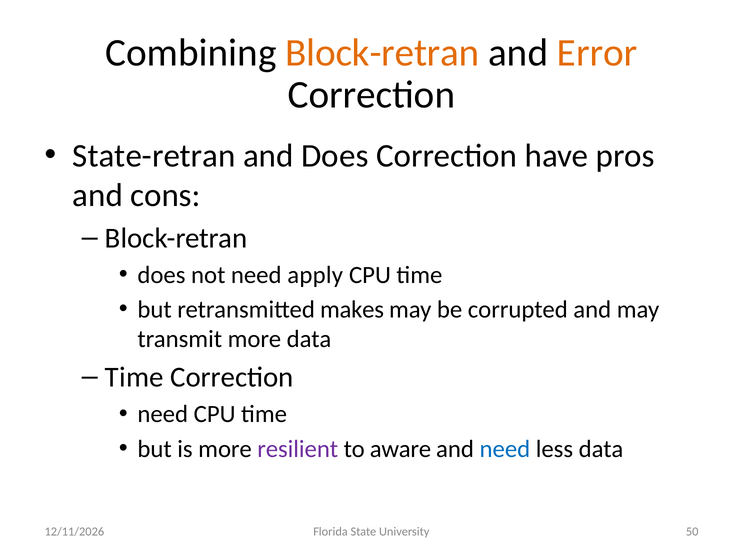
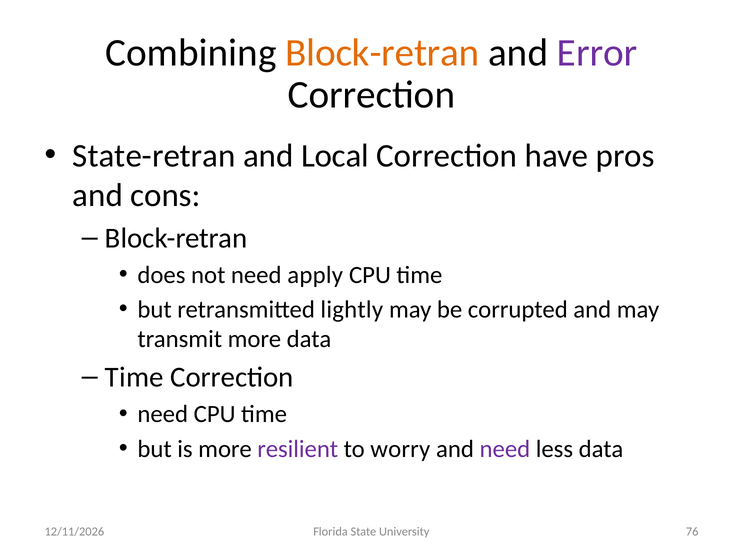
Error colour: orange -> purple
and Does: Does -> Local
makes: makes -> lightly
aware: aware -> worry
need at (505, 449) colour: blue -> purple
50: 50 -> 76
